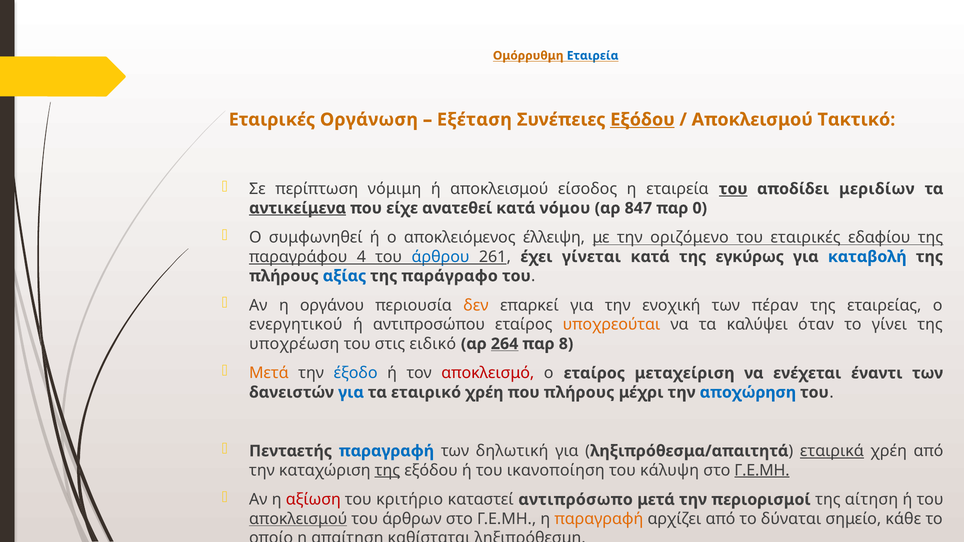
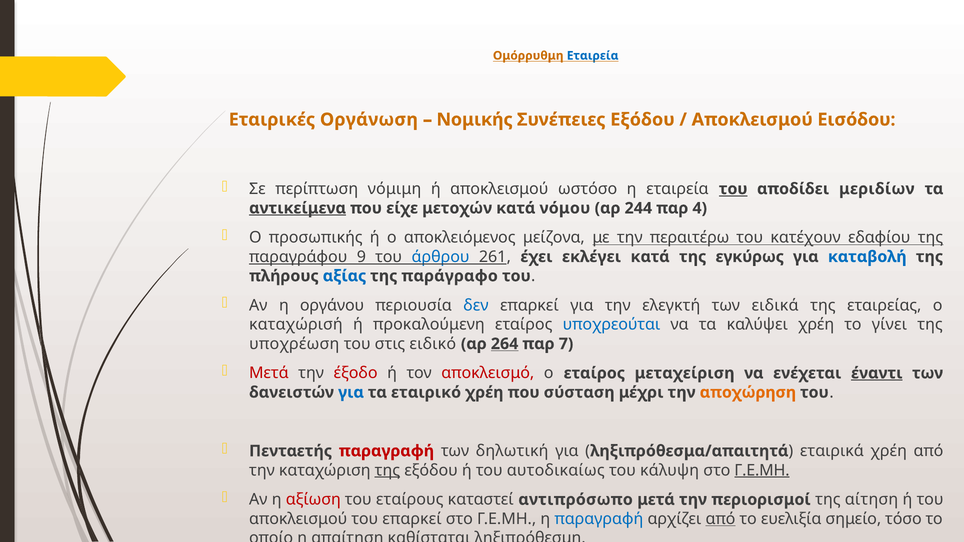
Εξέταση: Εξέταση -> Νομικής
Εξόδου at (642, 120) underline: present -> none
Τακτικό: Τακτικό -> Εισόδου
είσοδος: είσοδος -> ωστόσο
ανατεθεί: ανατεθεί -> μετοχών
847: 847 -> 244
0: 0 -> 4
συμφωνηθεί: συμφωνηθεί -> προσωπικής
έλλειψη: έλλειψη -> μείζονα
οριζόμενο: οριζόμενο -> περαιτέρω
του εταιρικές: εταιρικές -> κατέχουν
4: 4 -> 9
γίνεται: γίνεται -> εκλέγει
δεν colour: orange -> blue
ενοχική: ενοχική -> ελεγκτή
πέραν: πέραν -> ειδικά
ενεργητικού: ενεργητικού -> καταχώρισή
αντιπροσώπου: αντιπροσώπου -> προκαλούμενη
υποχρεούται colour: orange -> blue
καλύψει όταν: όταν -> χρέη
8: 8 -> 7
Μετά at (269, 373) colour: orange -> red
έξοδο colour: blue -> red
έναντι underline: none -> present
που πλήρους: πλήρους -> σύσταση
αποχώρηση colour: blue -> orange
παραγραφή at (386, 451) colour: blue -> red
εταιρικά underline: present -> none
ικανοποίηση: ικανοποίηση -> αυτοδικαίως
κριτήριο: κριτήριο -> εταίρους
αποκλεισμού at (298, 519) underline: present -> none
του άρθρων: άρθρων -> επαρκεί
παραγραφή at (599, 519) colour: orange -> blue
από at (720, 519) underline: none -> present
δύναται: δύναται -> ευελιξία
κάθε: κάθε -> τόσο
